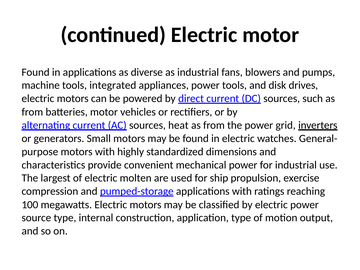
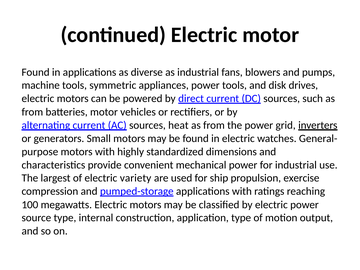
integrated: integrated -> symmetric
molten: molten -> variety
